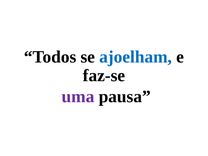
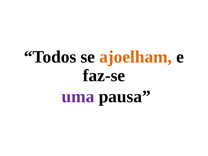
ajoelham colour: blue -> orange
